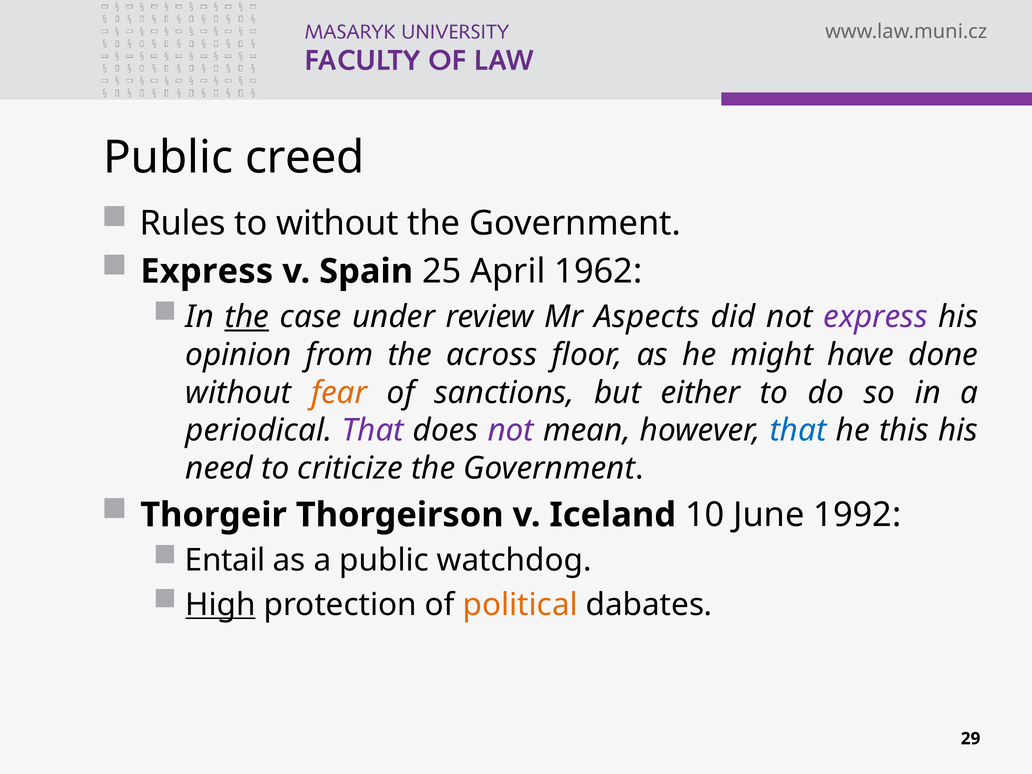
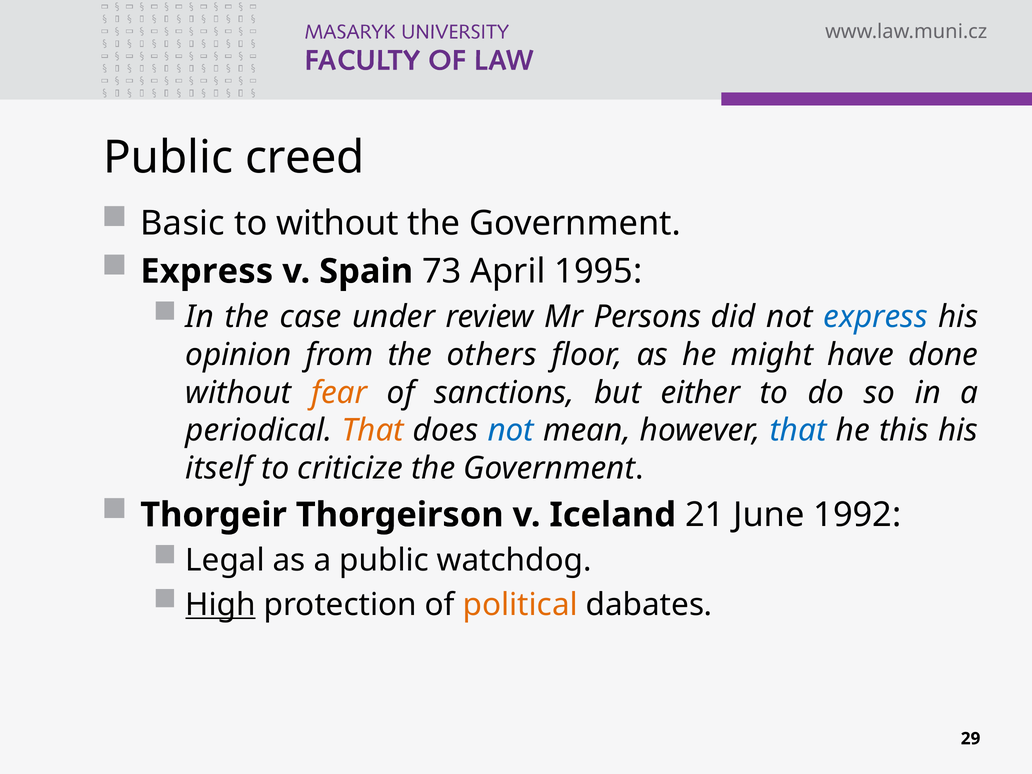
Rules: Rules -> Basic
25: 25 -> 73
1962: 1962 -> 1995
the at (247, 317) underline: present -> none
Aspects: Aspects -> Persons
express at (876, 317) colour: purple -> blue
across: across -> others
That at (373, 430) colour: purple -> orange
not at (511, 430) colour: purple -> blue
need: need -> itself
10: 10 -> 21
Entail: Entail -> Legal
